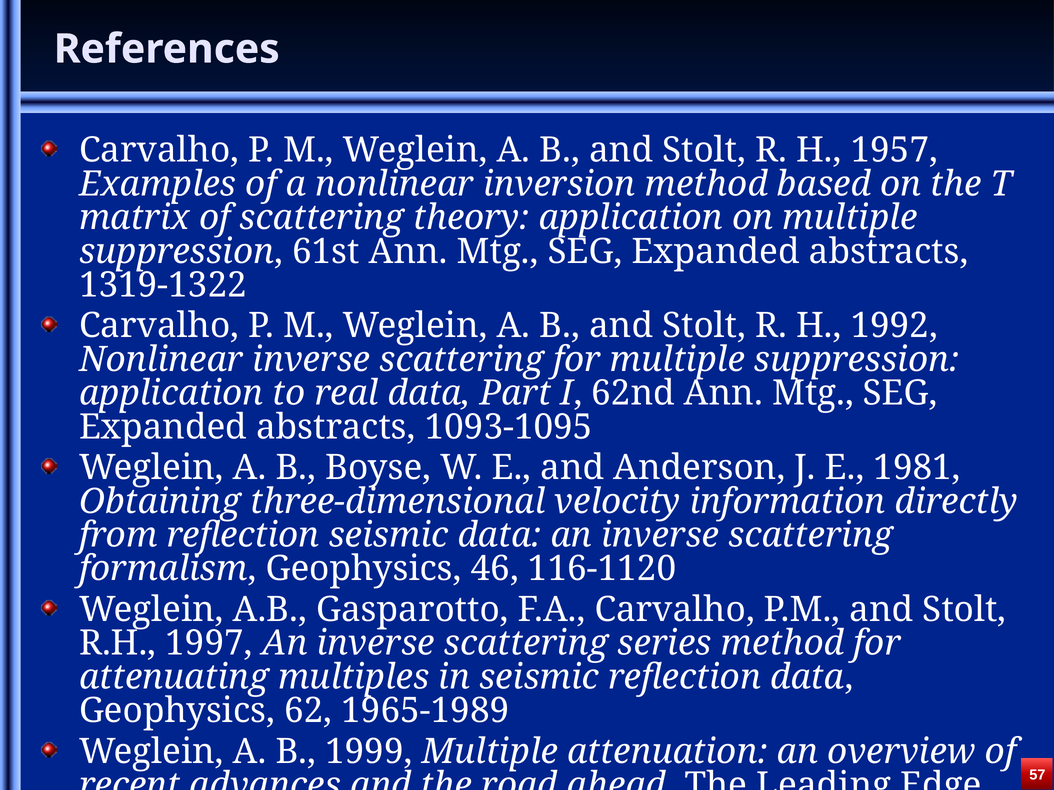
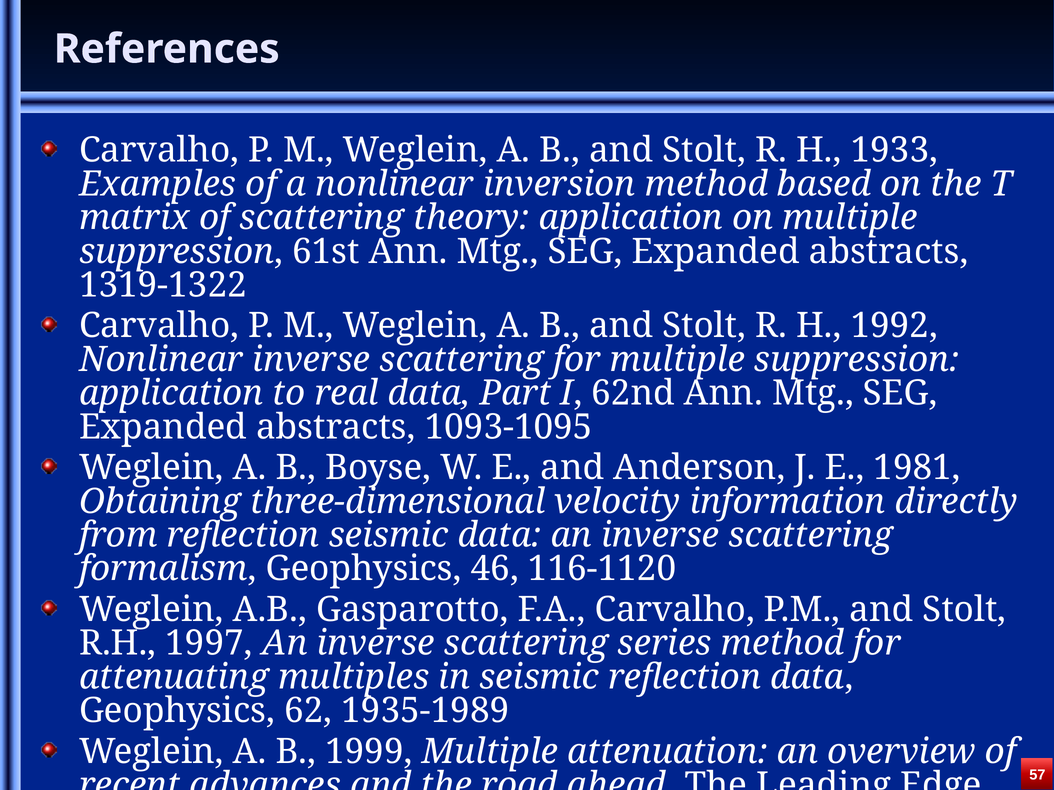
1957: 1957 -> 1933
1965-1989: 1965-1989 -> 1935-1989
